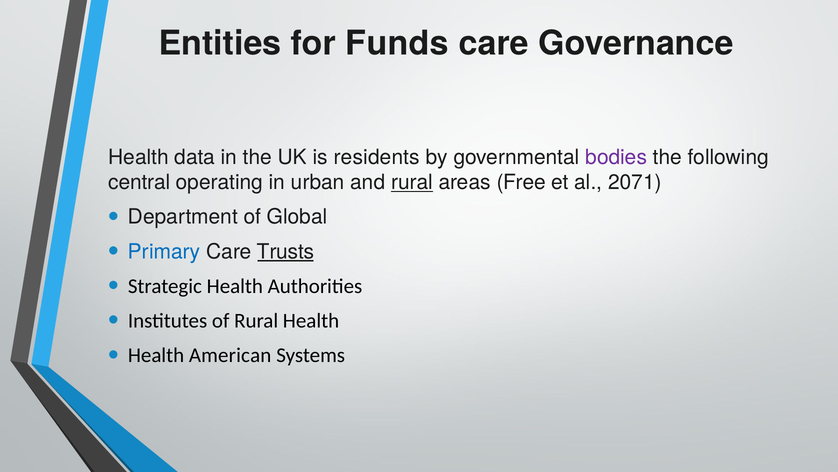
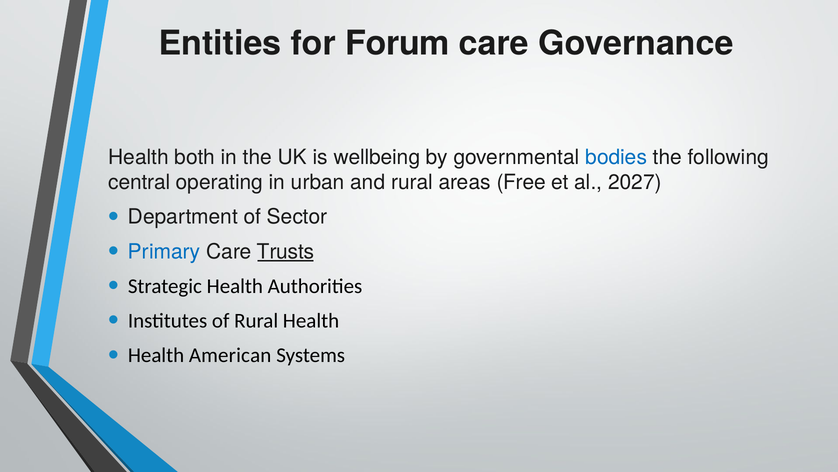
Funds: Funds -> Forum
data: data -> both
residents: residents -> wellbeing
bodies colour: purple -> blue
rural at (412, 182) underline: present -> none
2071: 2071 -> 2027
Global: Global -> Sector
